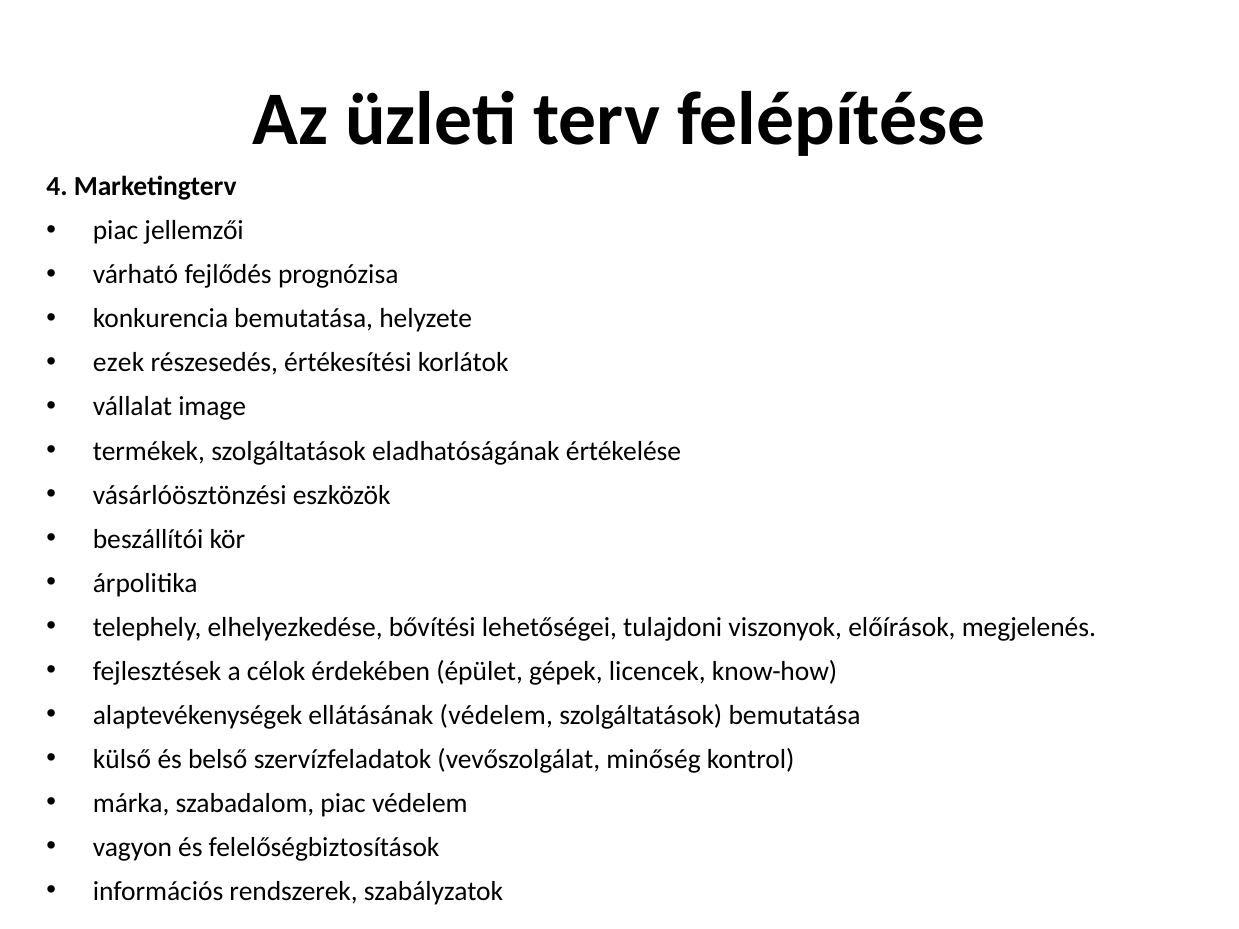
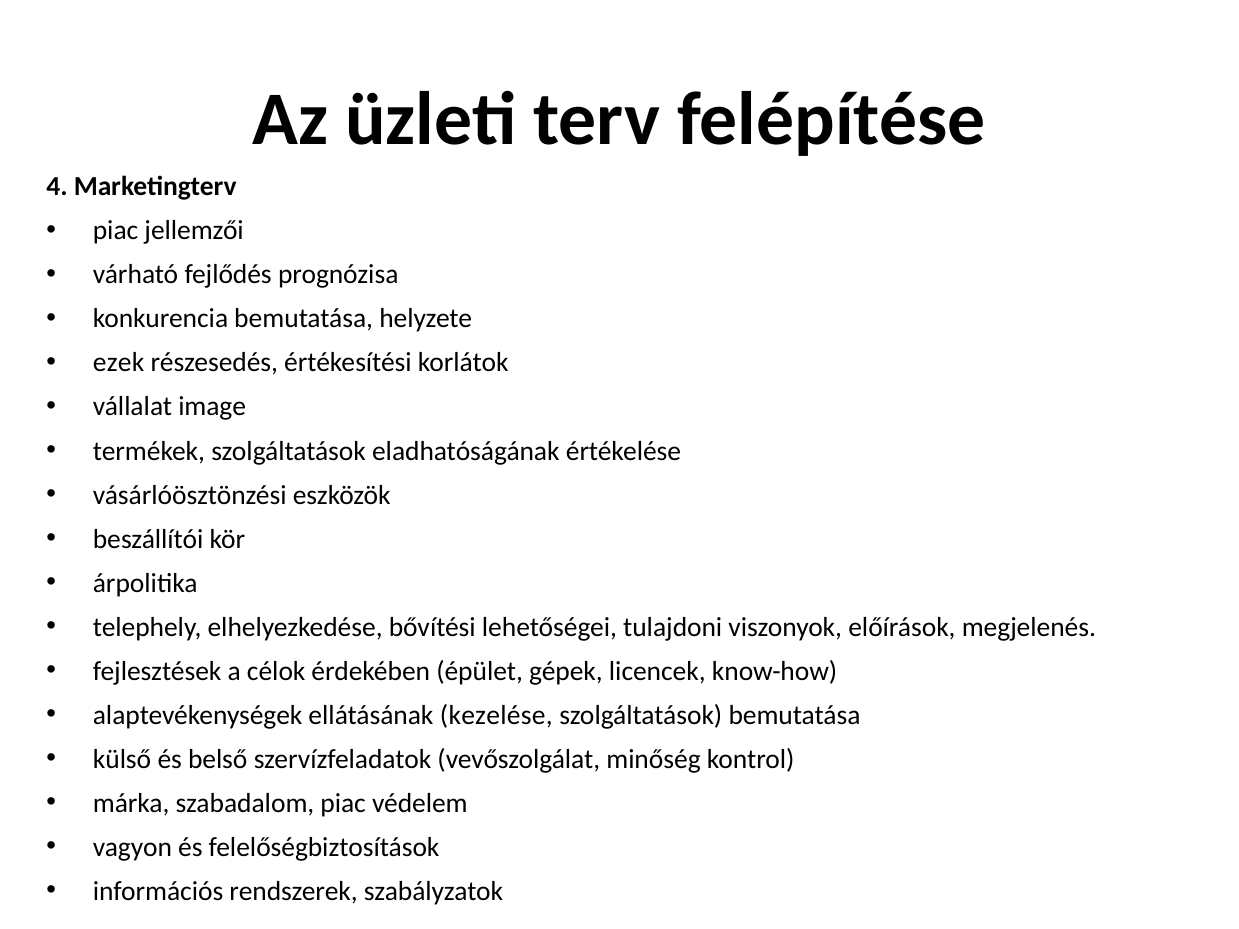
ellátásának védelem: védelem -> kezelése
